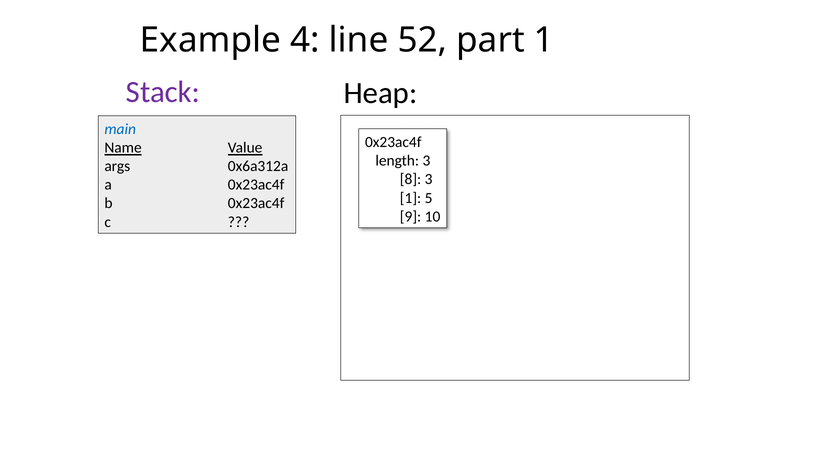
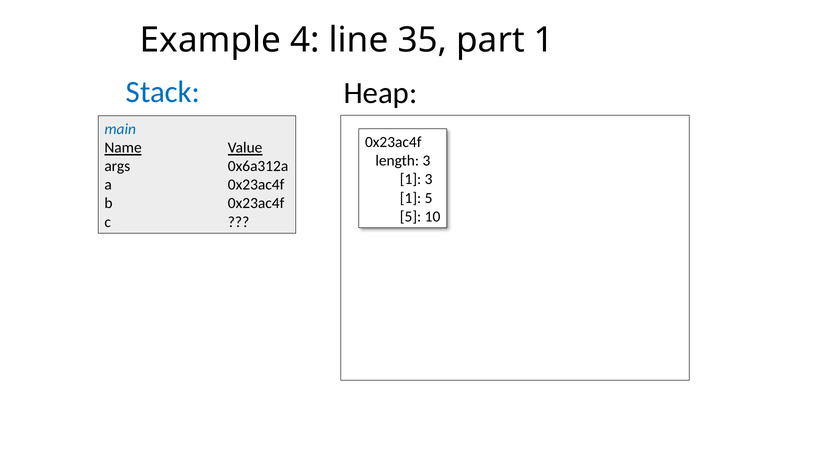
52: 52 -> 35
Stack colour: purple -> blue
8 at (411, 179): 8 -> 1
9 at (411, 216): 9 -> 5
